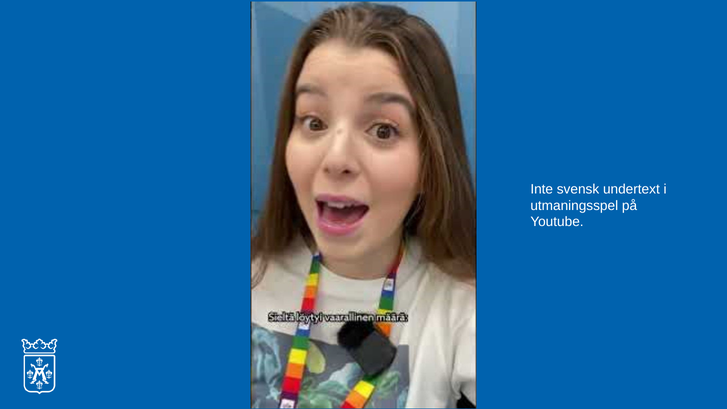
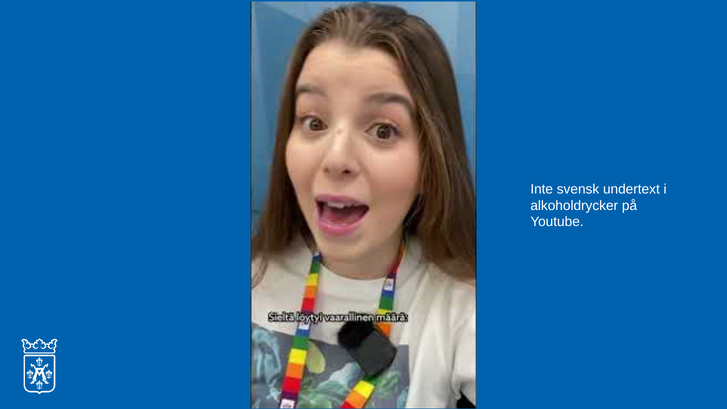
utmaningsspel: utmaningsspel -> alkoholdrycker
